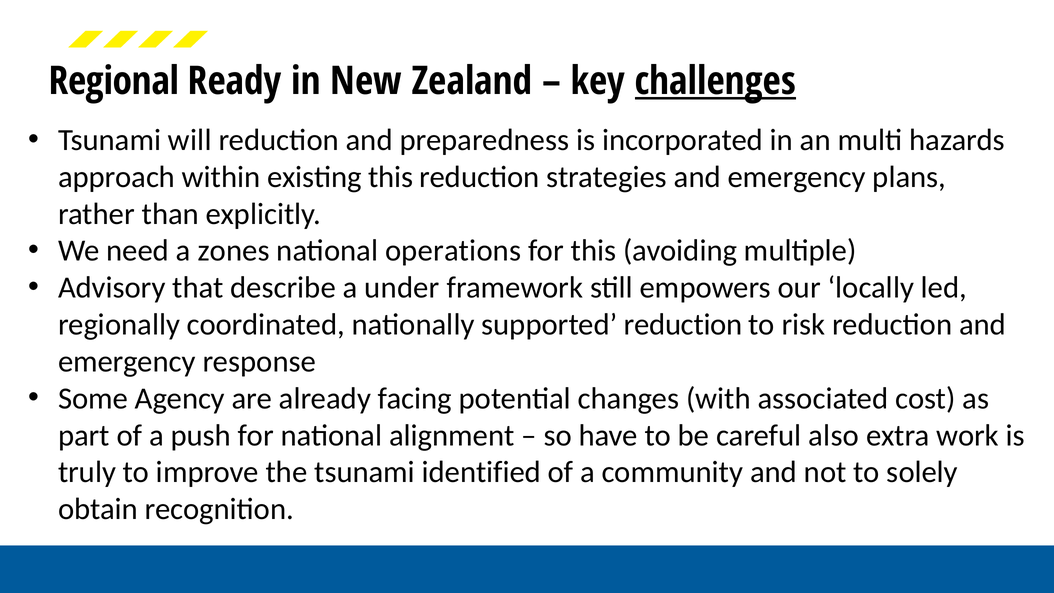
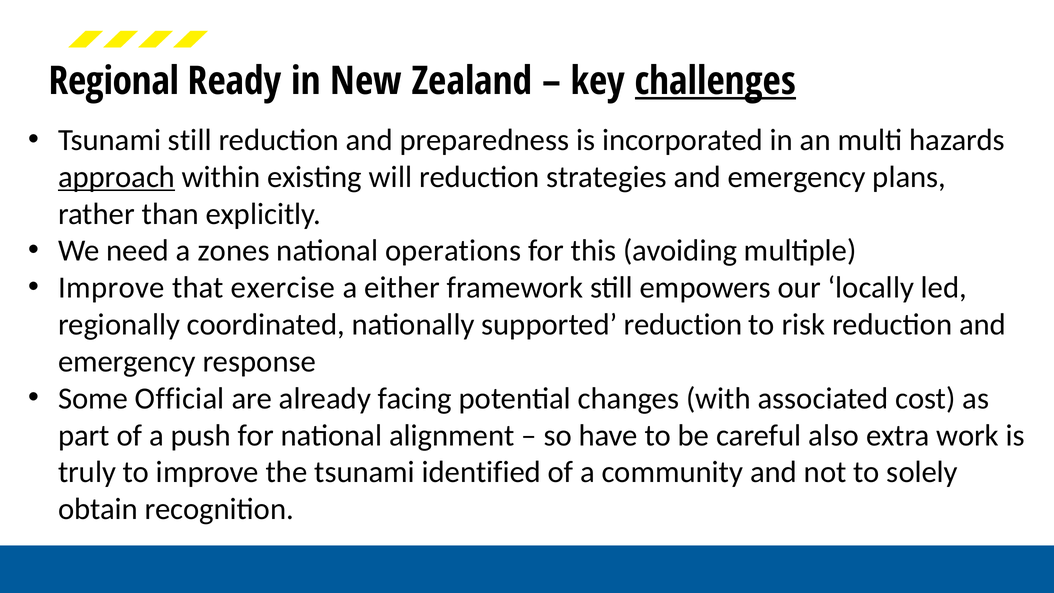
Tsunami will: will -> still
approach underline: none -> present
existing this: this -> will
Advisory at (112, 288): Advisory -> Improve
describe: describe -> exercise
under: under -> either
Agency: Agency -> Official
